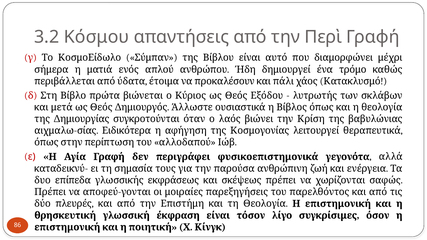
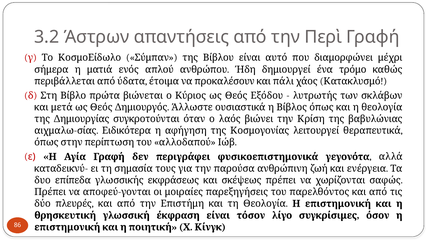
Κόσμου: Κόσμου -> Άστρων
